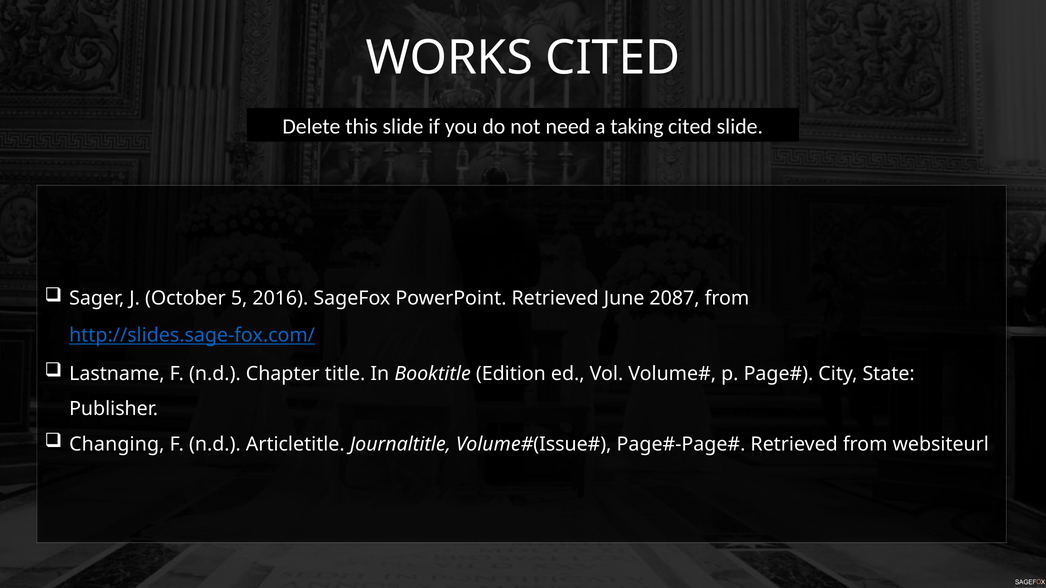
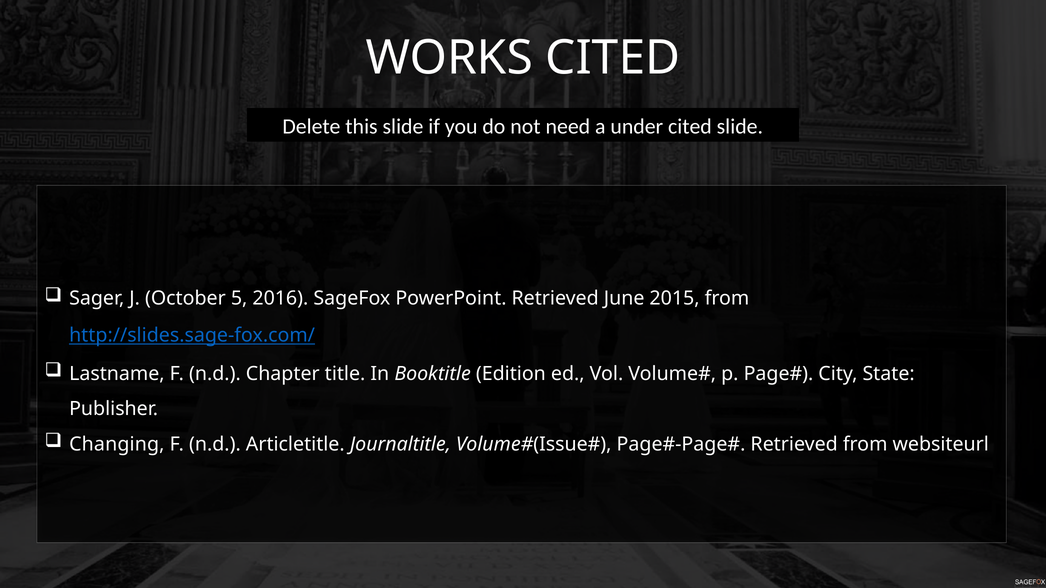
taking: taking -> under
2087: 2087 -> 2015
